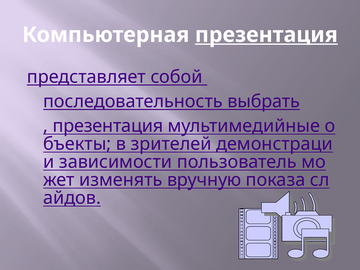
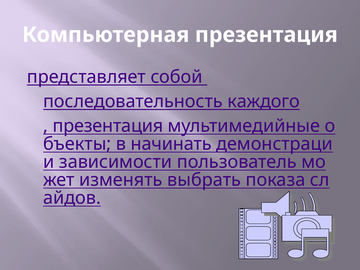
презентация at (266, 35) underline: present -> none
выбрать: выбрать -> каждого
зрителей: зрителей -> начинать
вручную: вручную -> выбрать
